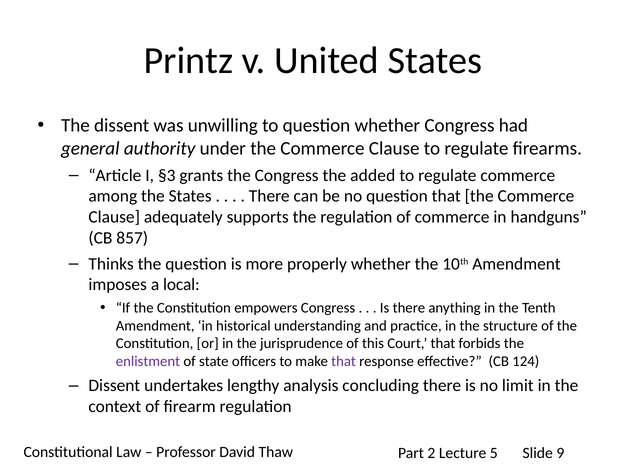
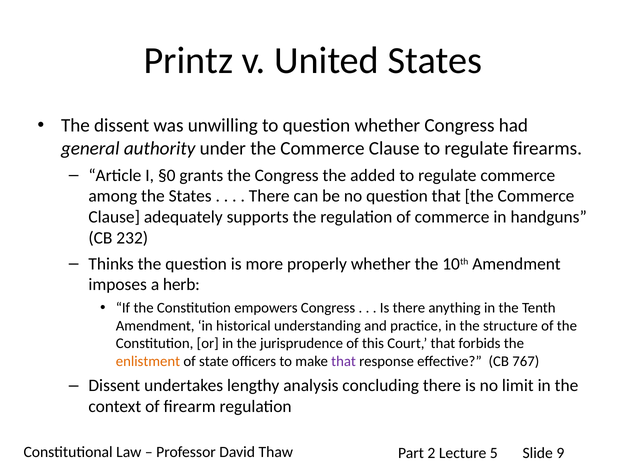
§3: §3 -> §0
857: 857 -> 232
local: local -> herb
enlistment colour: purple -> orange
124: 124 -> 767
